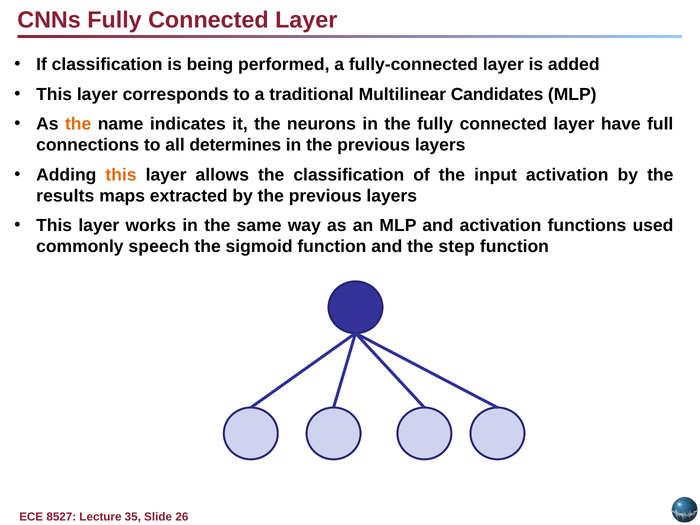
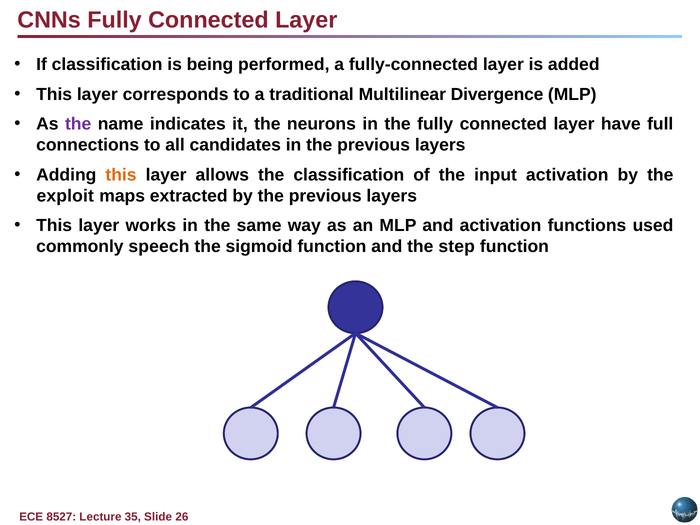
Candidates: Candidates -> Divergence
the at (78, 124) colour: orange -> purple
determines: determines -> candidates
results: results -> exploit
